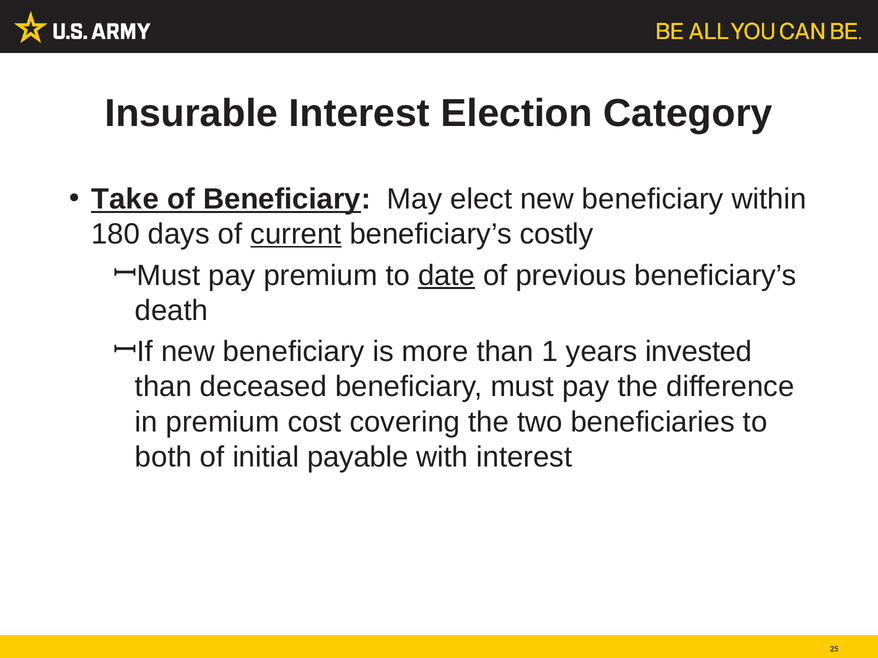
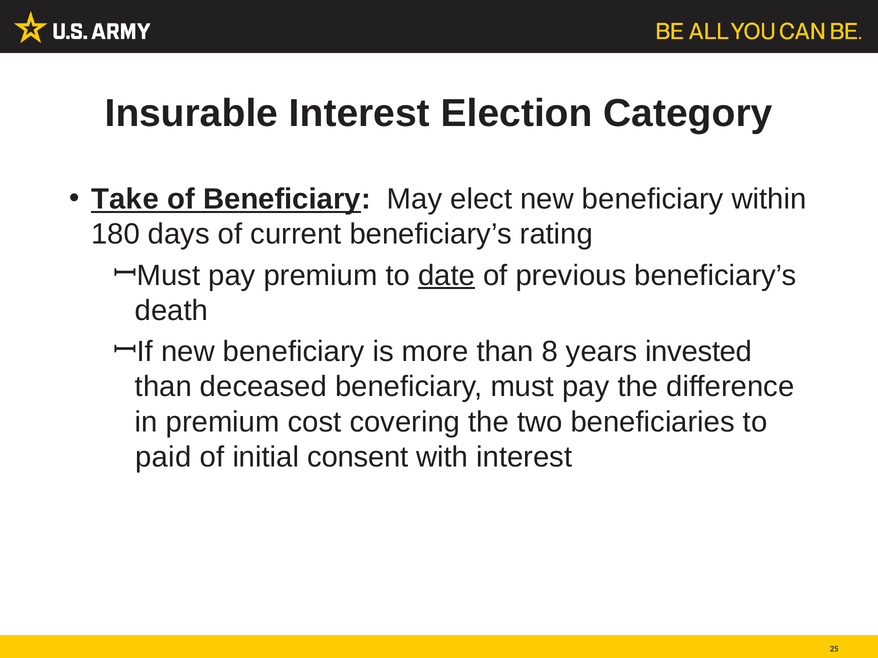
current underline: present -> none
costly: costly -> rating
1: 1 -> 8
both: both -> paid
payable: payable -> consent
